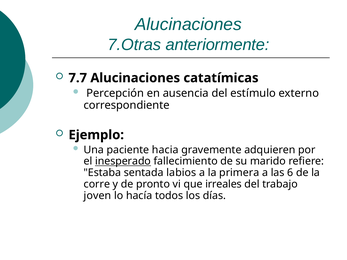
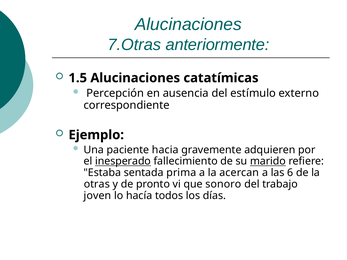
7.7: 7.7 -> 1.5
marido underline: none -> present
labios: labios -> prima
primera: primera -> acercan
corre: corre -> otras
irreales: irreales -> sonoro
